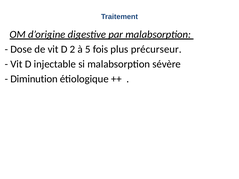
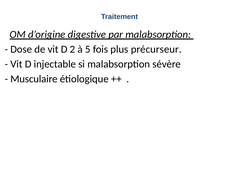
Diminution: Diminution -> Musculaire
